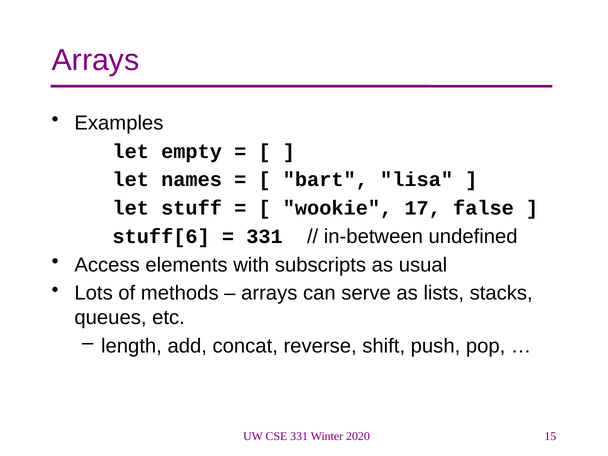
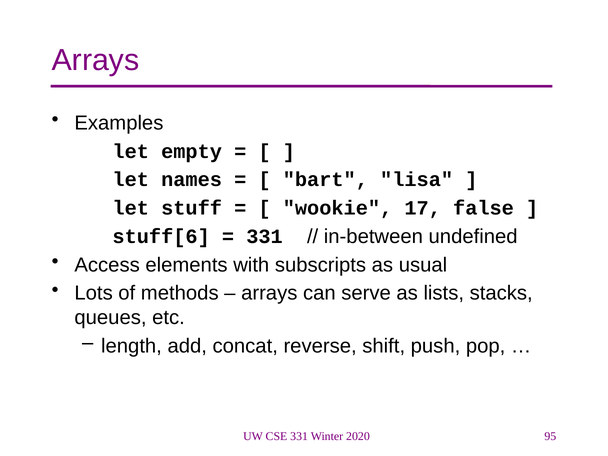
15: 15 -> 95
